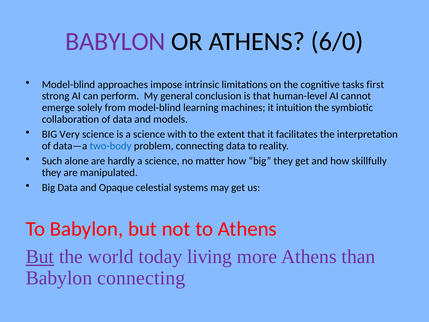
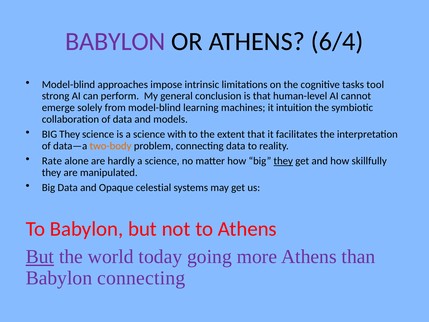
6/0: 6/0 -> 6/4
first: first -> tool
Very at (70, 134): Very -> They
two-body colour: blue -> orange
Such: Such -> Rate
they at (283, 161) underline: none -> present
living: living -> going
